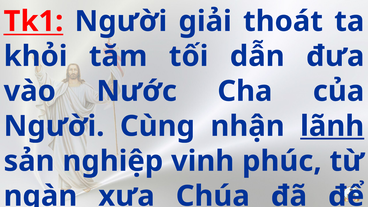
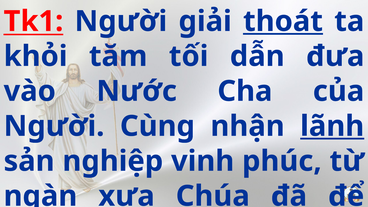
thoát underline: none -> present
